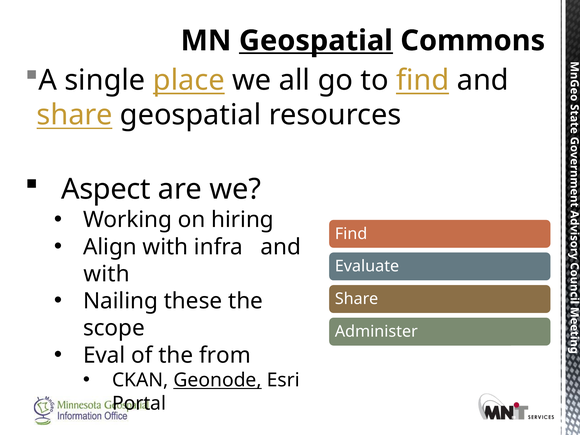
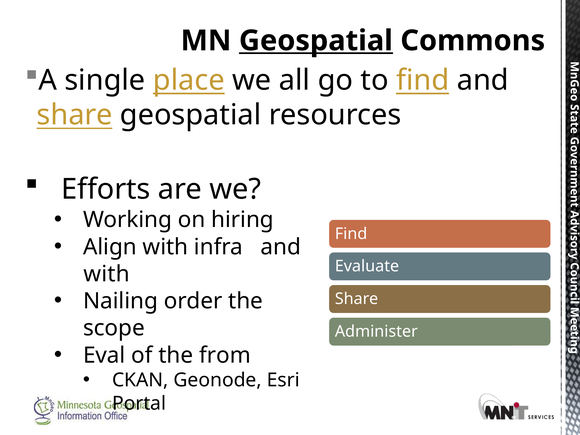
Aspect: Aspect -> Efforts
these: these -> order
Geonode underline: present -> none
